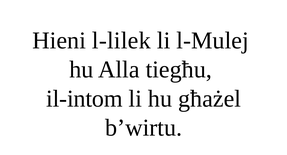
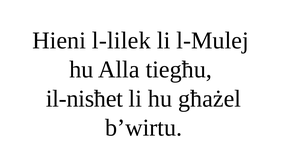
il-intom: il-intom -> il-nisħet
